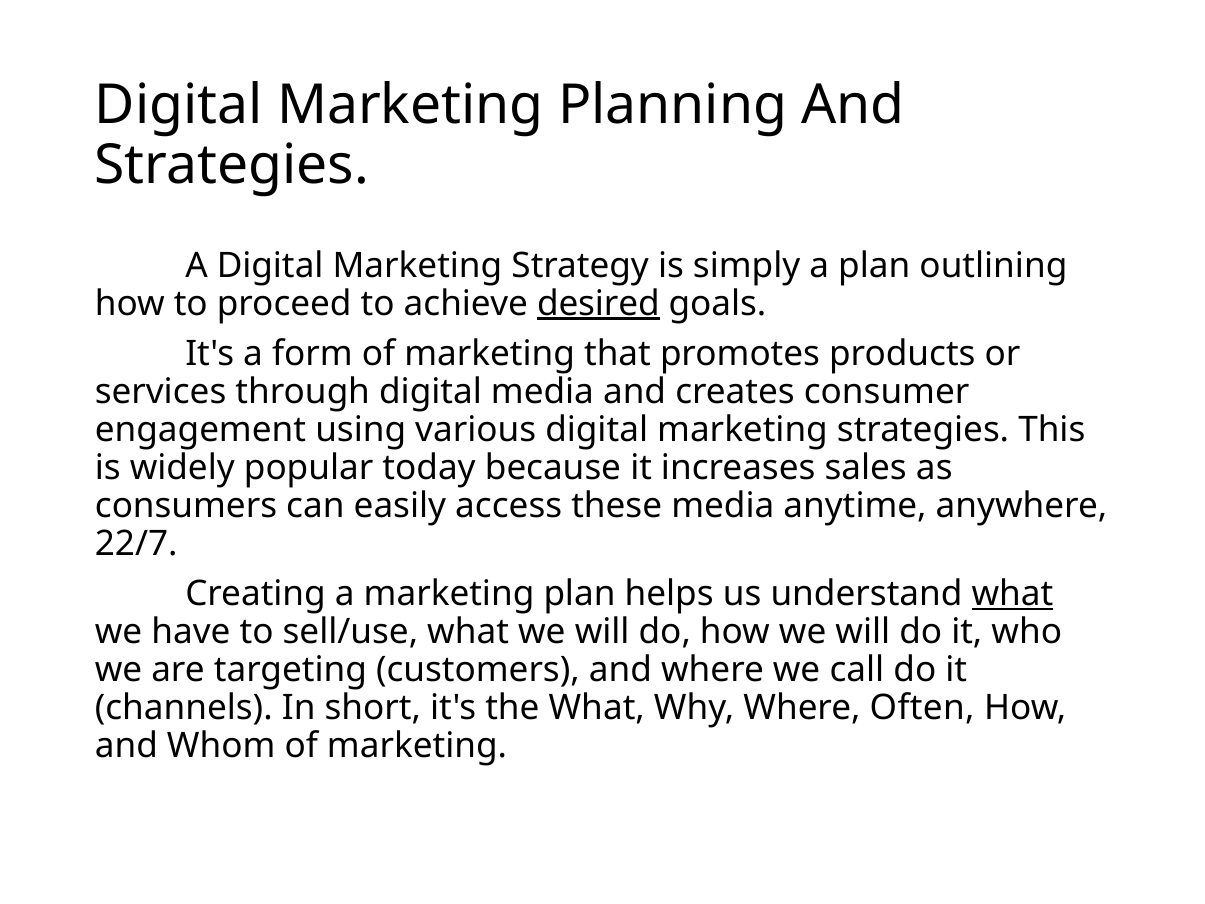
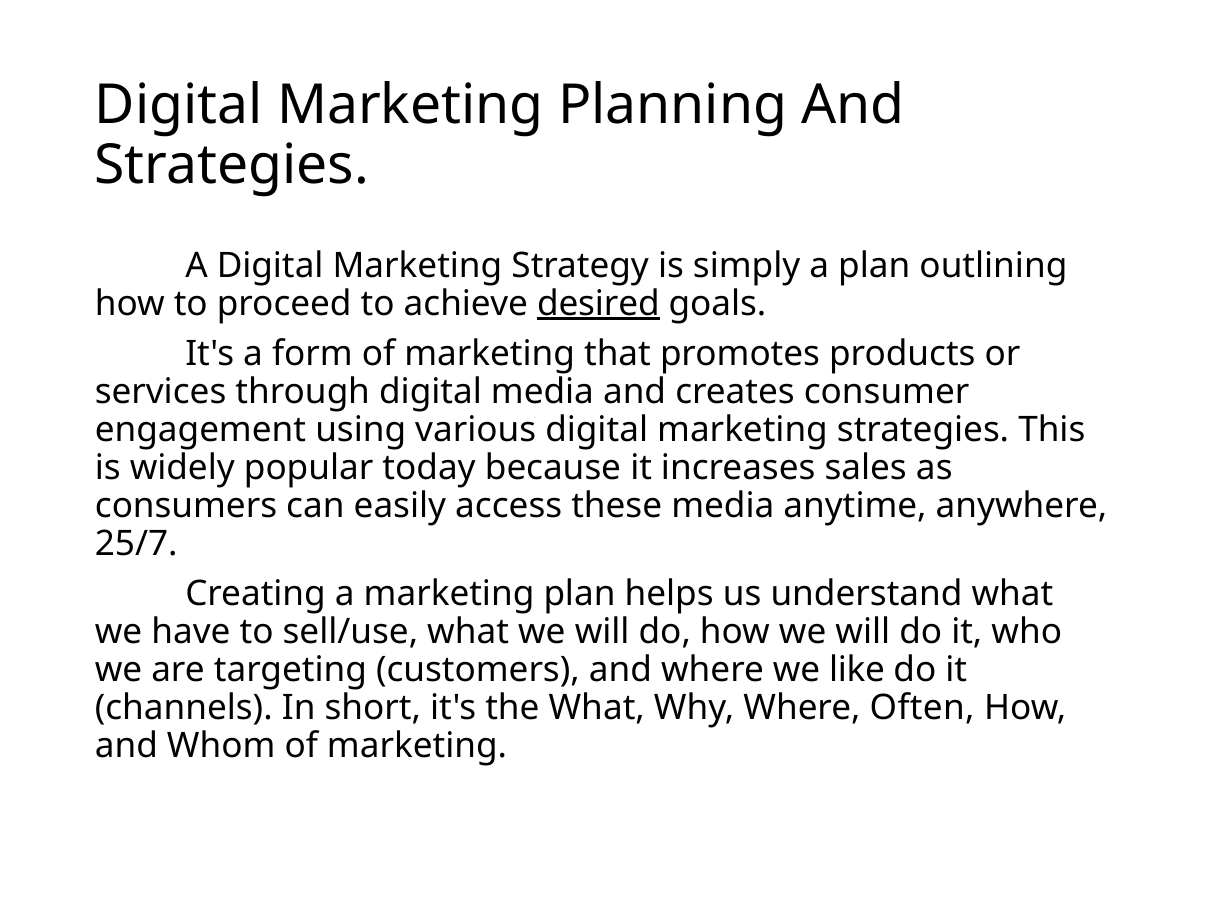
22/7: 22/7 -> 25/7
what at (1012, 594) underline: present -> none
call: call -> like
